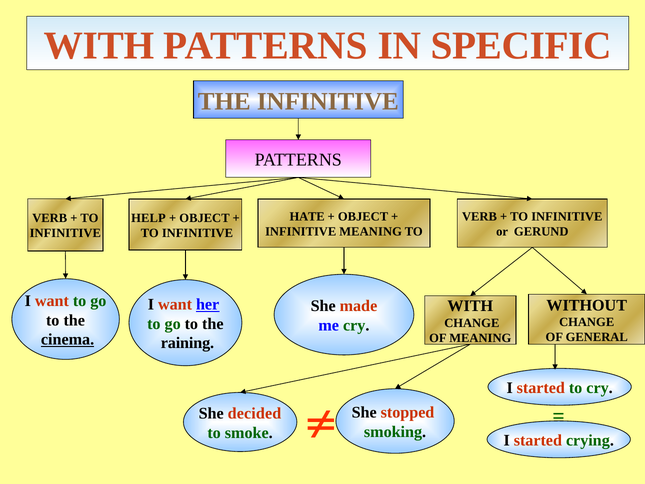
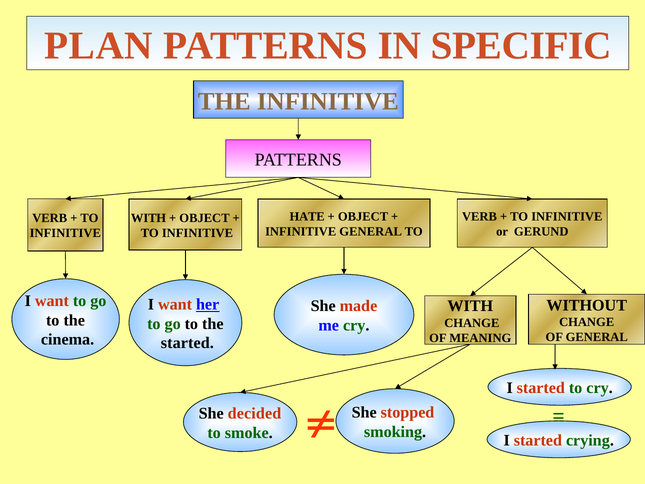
WITH at (99, 46): WITH -> PLAN
HELP at (148, 218): HELP -> WITH
MEANING at (371, 231): MEANING -> GENERAL
cinema underline: present -> none
raining at (187, 343): raining -> started
